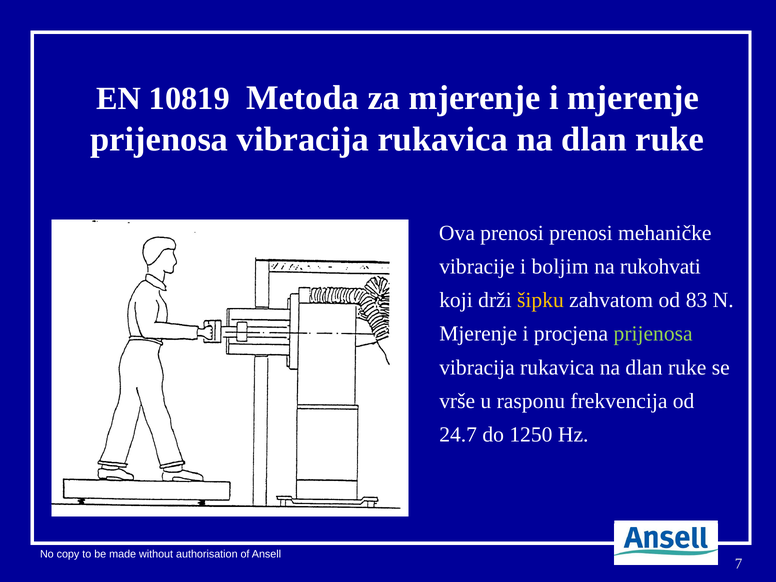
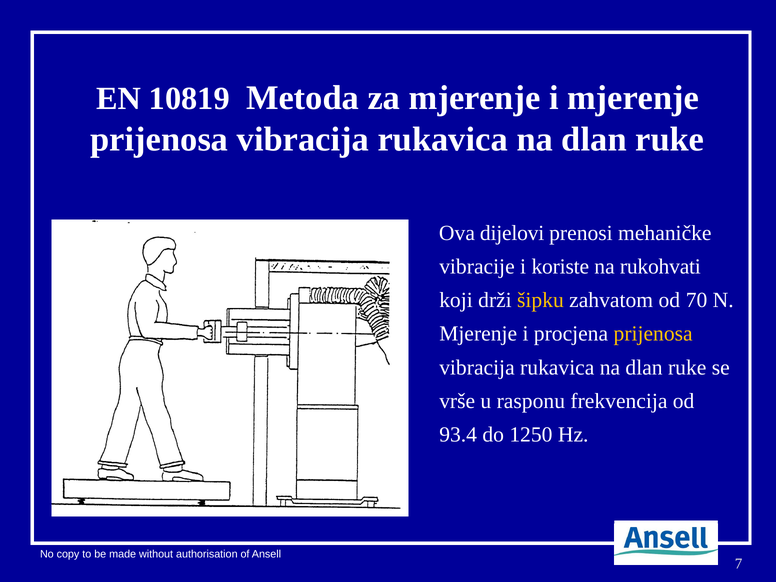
Ova prenosi: prenosi -> dijelovi
boljim: boljim -> koriste
83: 83 -> 70
prijenosa at (653, 334) colour: light green -> yellow
24.7: 24.7 -> 93.4
